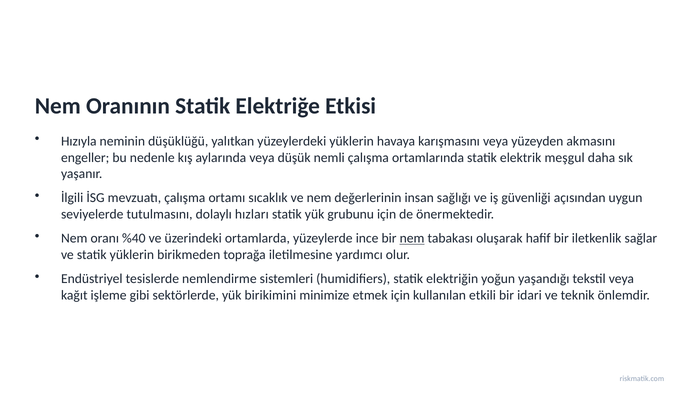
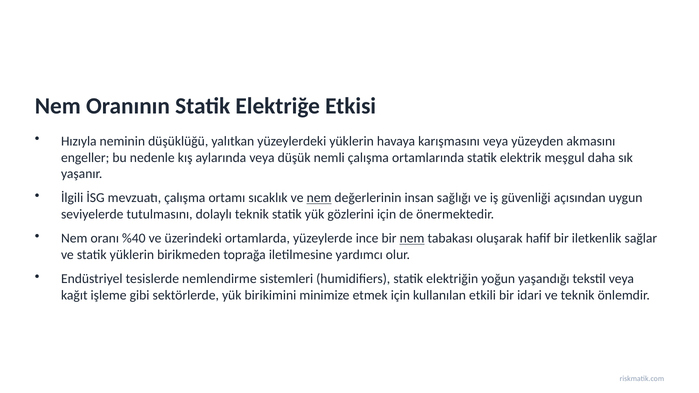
nem at (319, 198) underline: none -> present
dolaylı hızları: hızları -> teknik
grubunu: grubunu -> gözlerini
